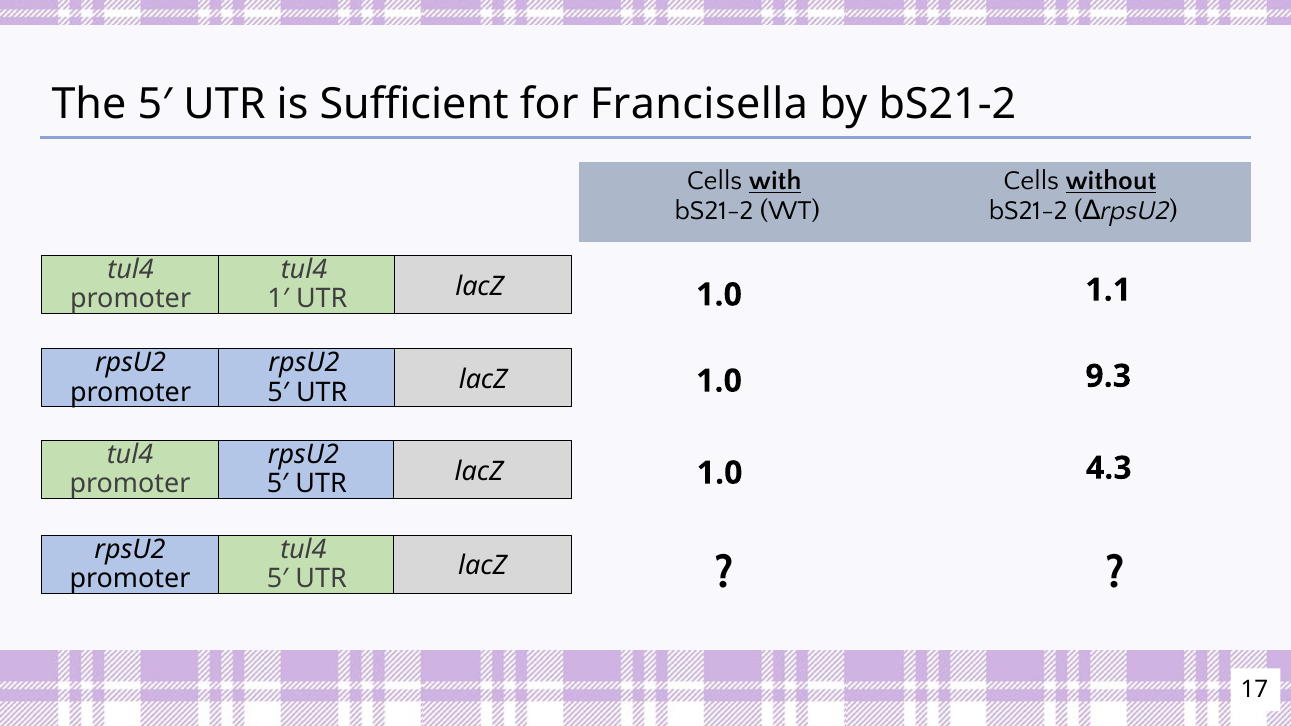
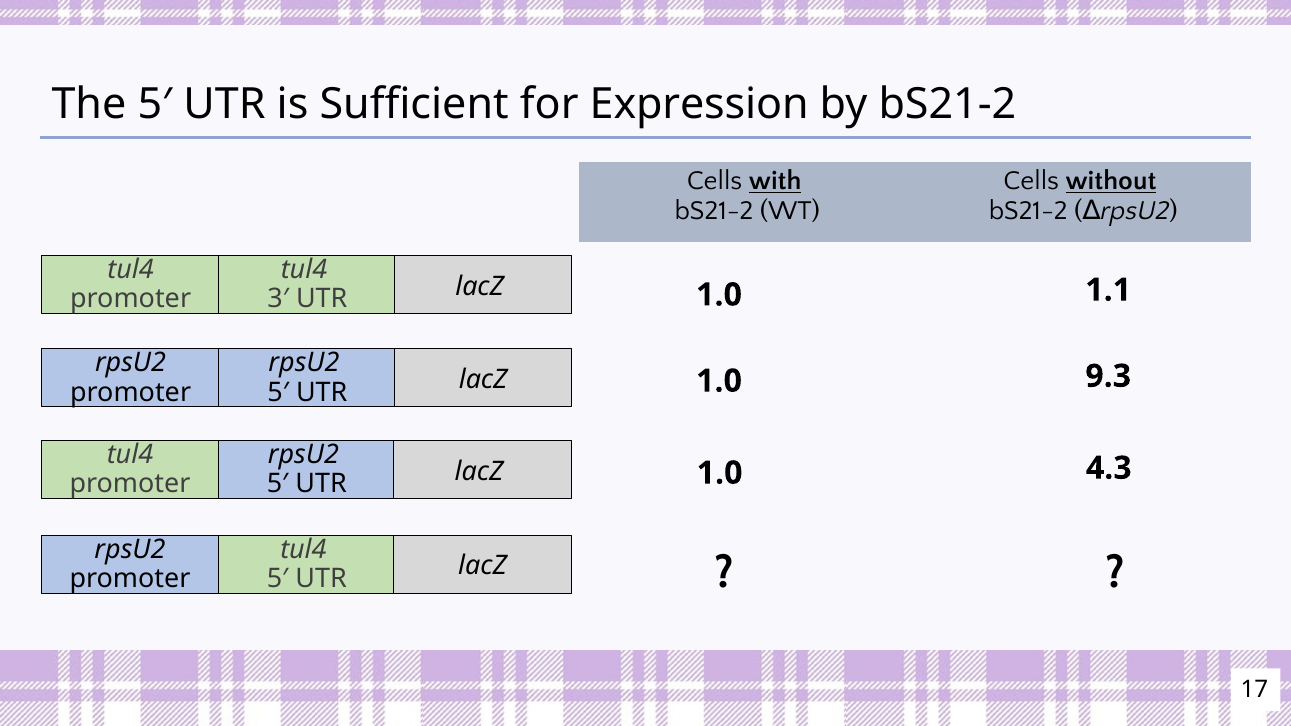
Francisella: Francisella -> Expression
1′: 1′ -> 3′
